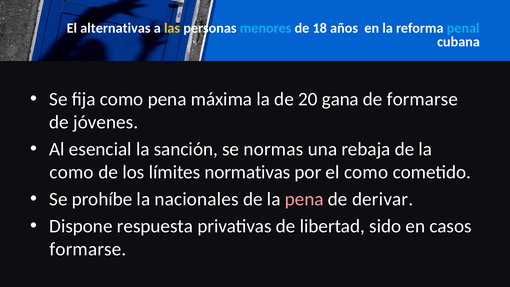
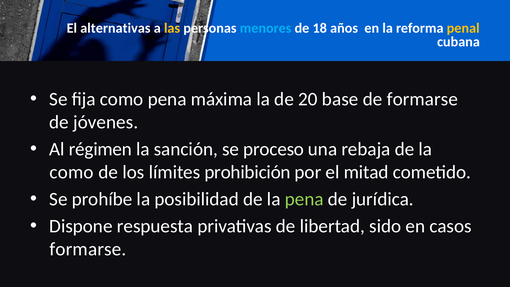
penal colour: light blue -> yellow
gana: gana -> base
esencial: esencial -> régimen
normas: normas -> proceso
normativas: normativas -> prohibición
el como: como -> mitad
nacionales: nacionales -> posibilidad
pena at (304, 199) colour: pink -> light green
derivar: derivar -> jurídica
